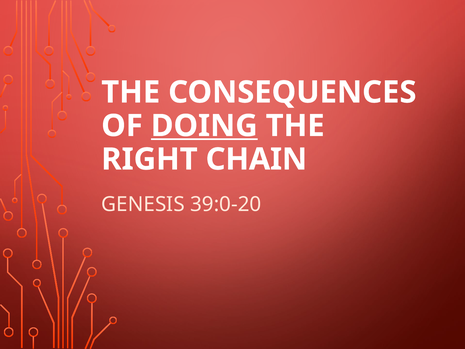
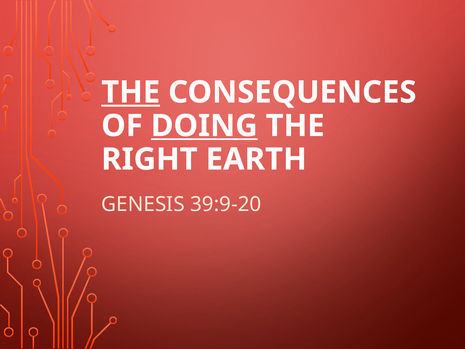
THE at (131, 92) underline: none -> present
CHAIN: CHAIN -> EARTH
39:0-20: 39:0-20 -> 39:9-20
